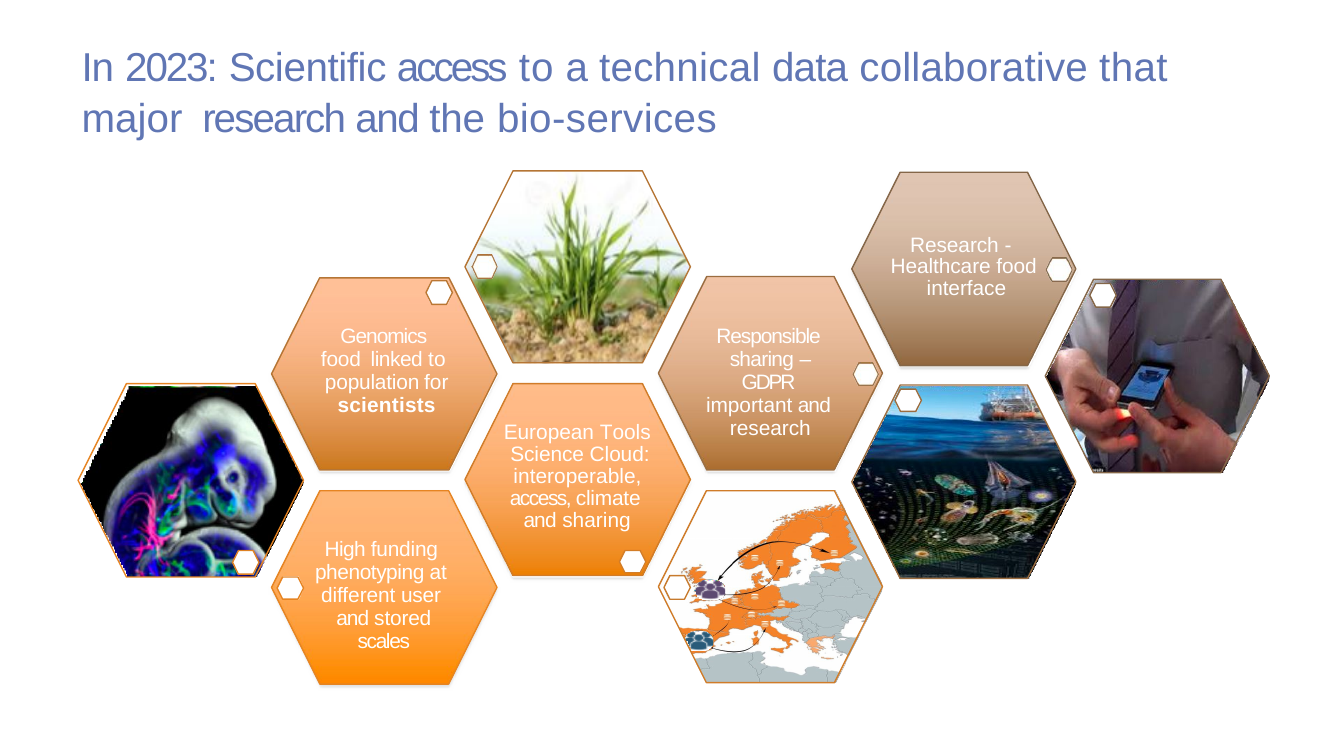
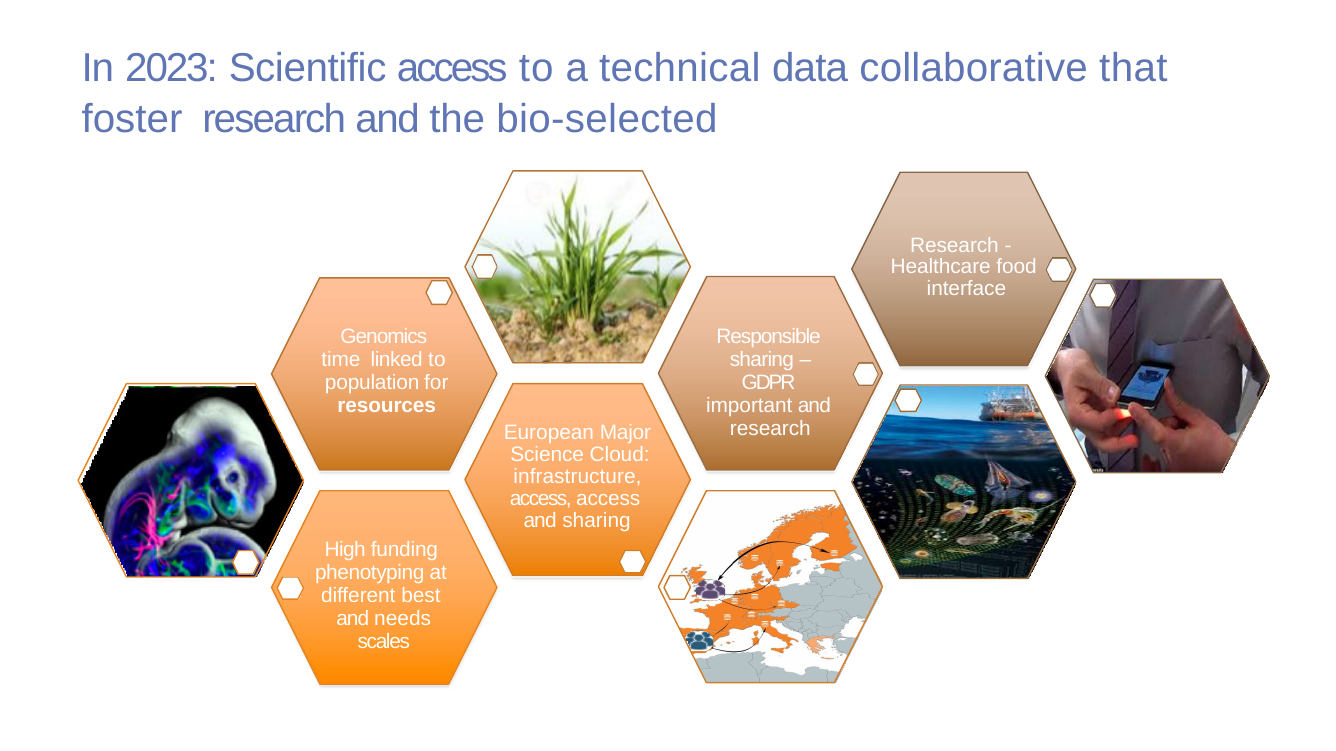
major: major -> foster
bio-services: bio-services -> bio-selected
food at (341, 360): food -> time
scientists: scientists -> resources
Tools: Tools -> Major
interoperable: interoperable -> infrastructure
access climate: climate -> access
user: user -> best
stored: stored -> needs
